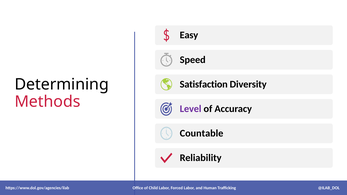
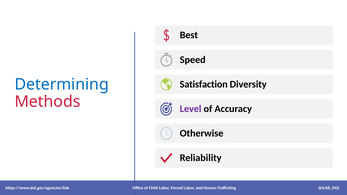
Easy: Easy -> Best
Determining colour: black -> blue
Countable: Countable -> Otherwise
